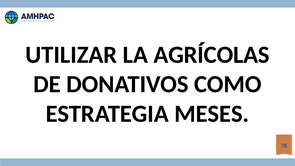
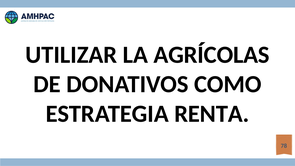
MESES: MESES -> RENTA
